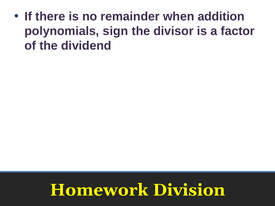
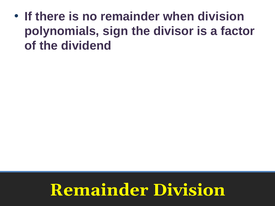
when addition: addition -> division
Homework at (99, 190): Homework -> Remainder
